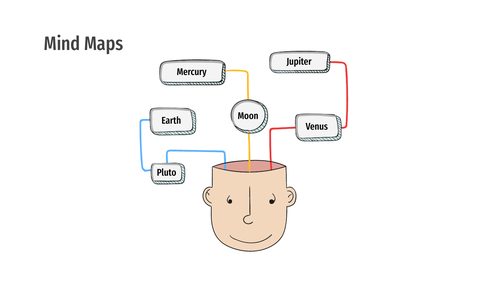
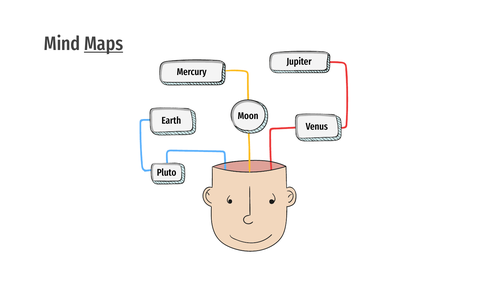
Maps underline: none -> present
